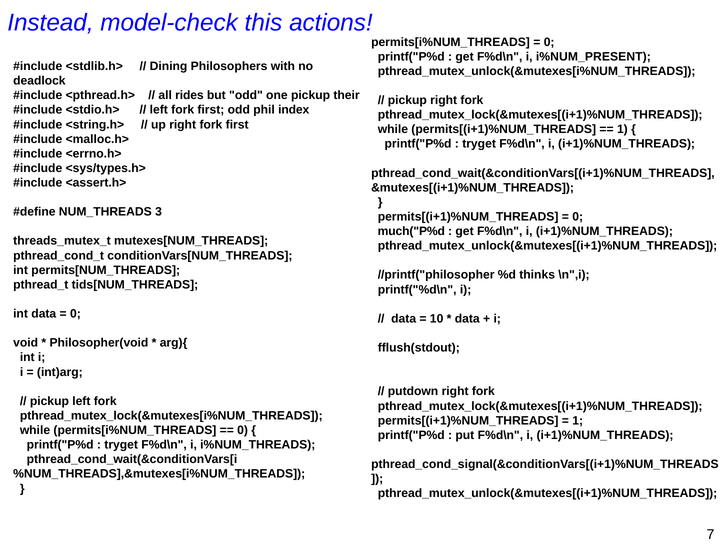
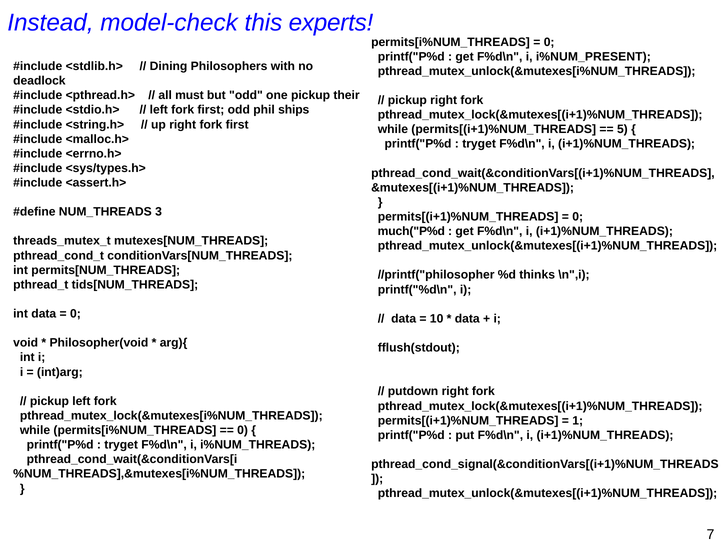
actions: actions -> experts
rides: rides -> must
index: index -> ships
1 at (622, 129): 1 -> 5
